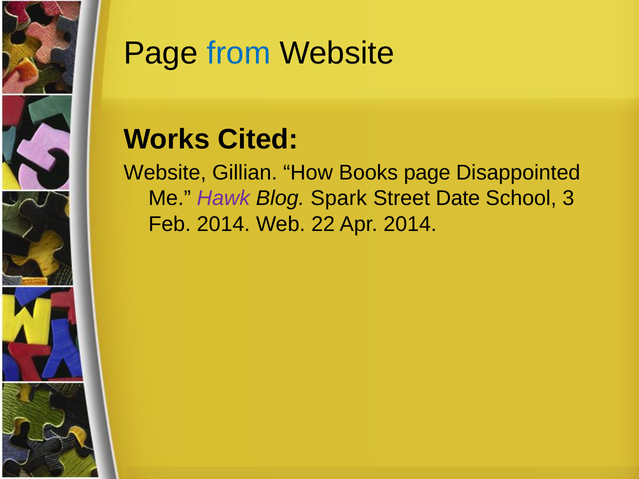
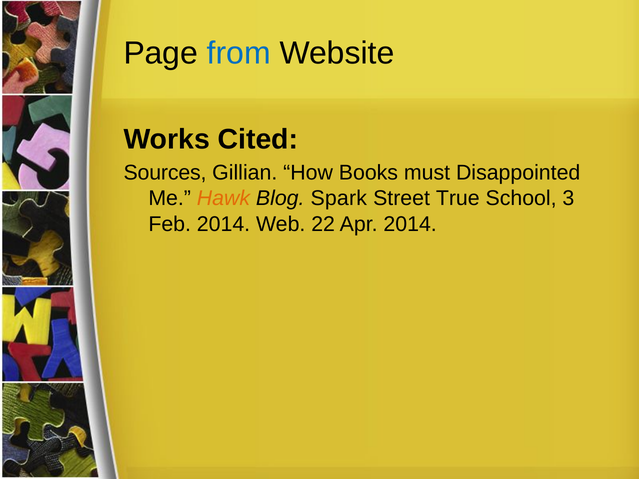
Website at (165, 173): Website -> Sources
Books page: page -> must
Hawk colour: purple -> orange
Date: Date -> True
